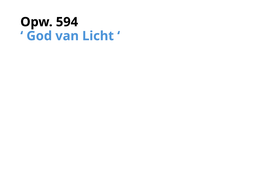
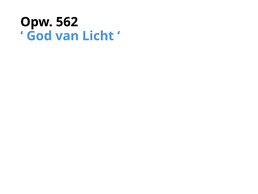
594: 594 -> 562
